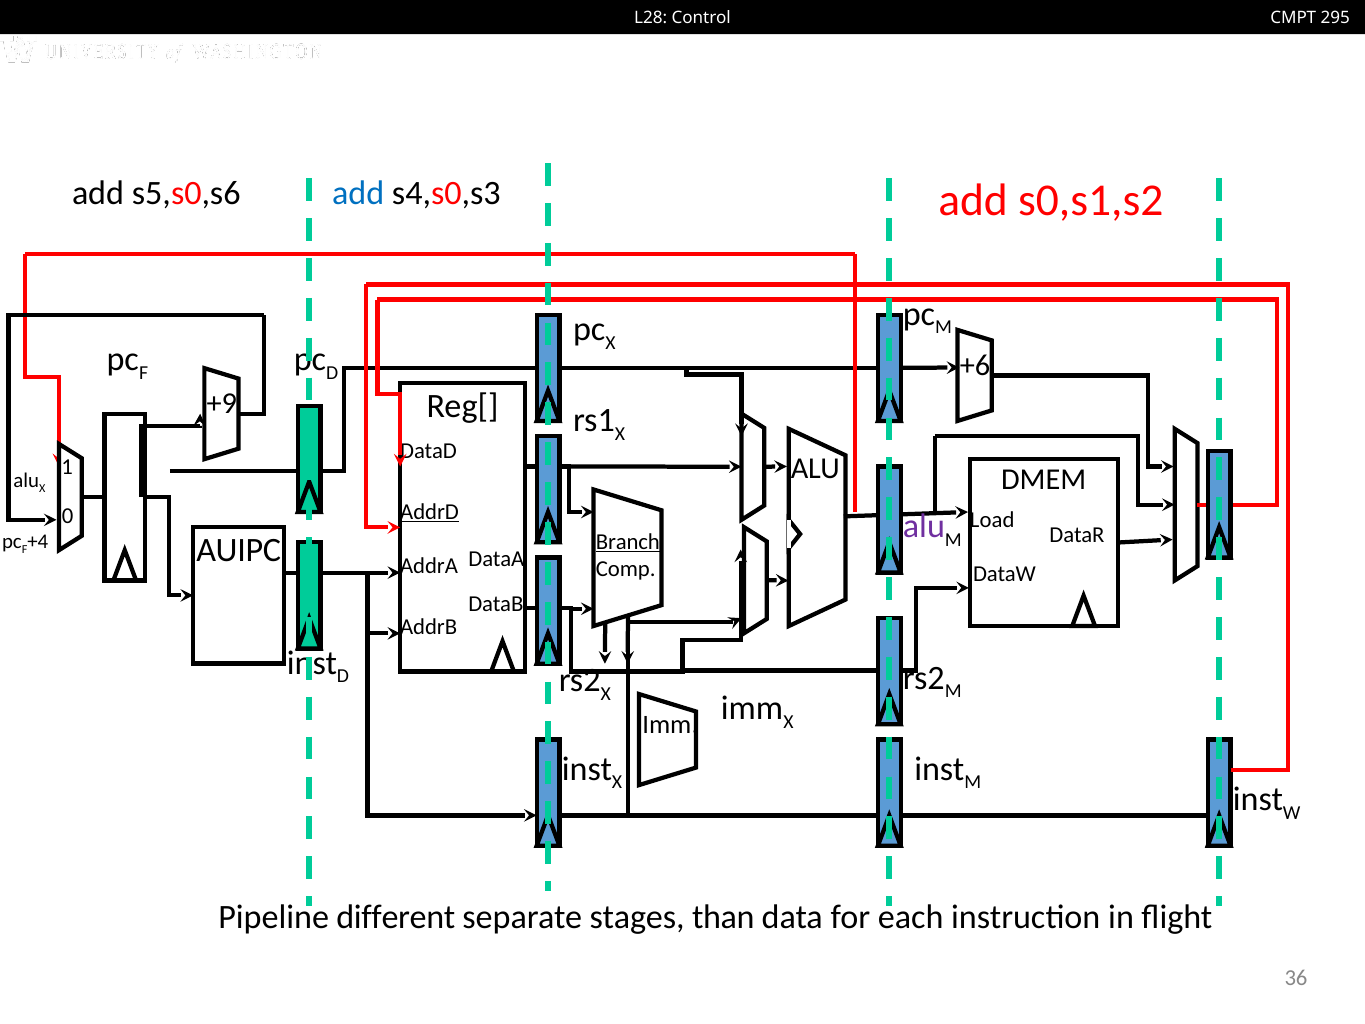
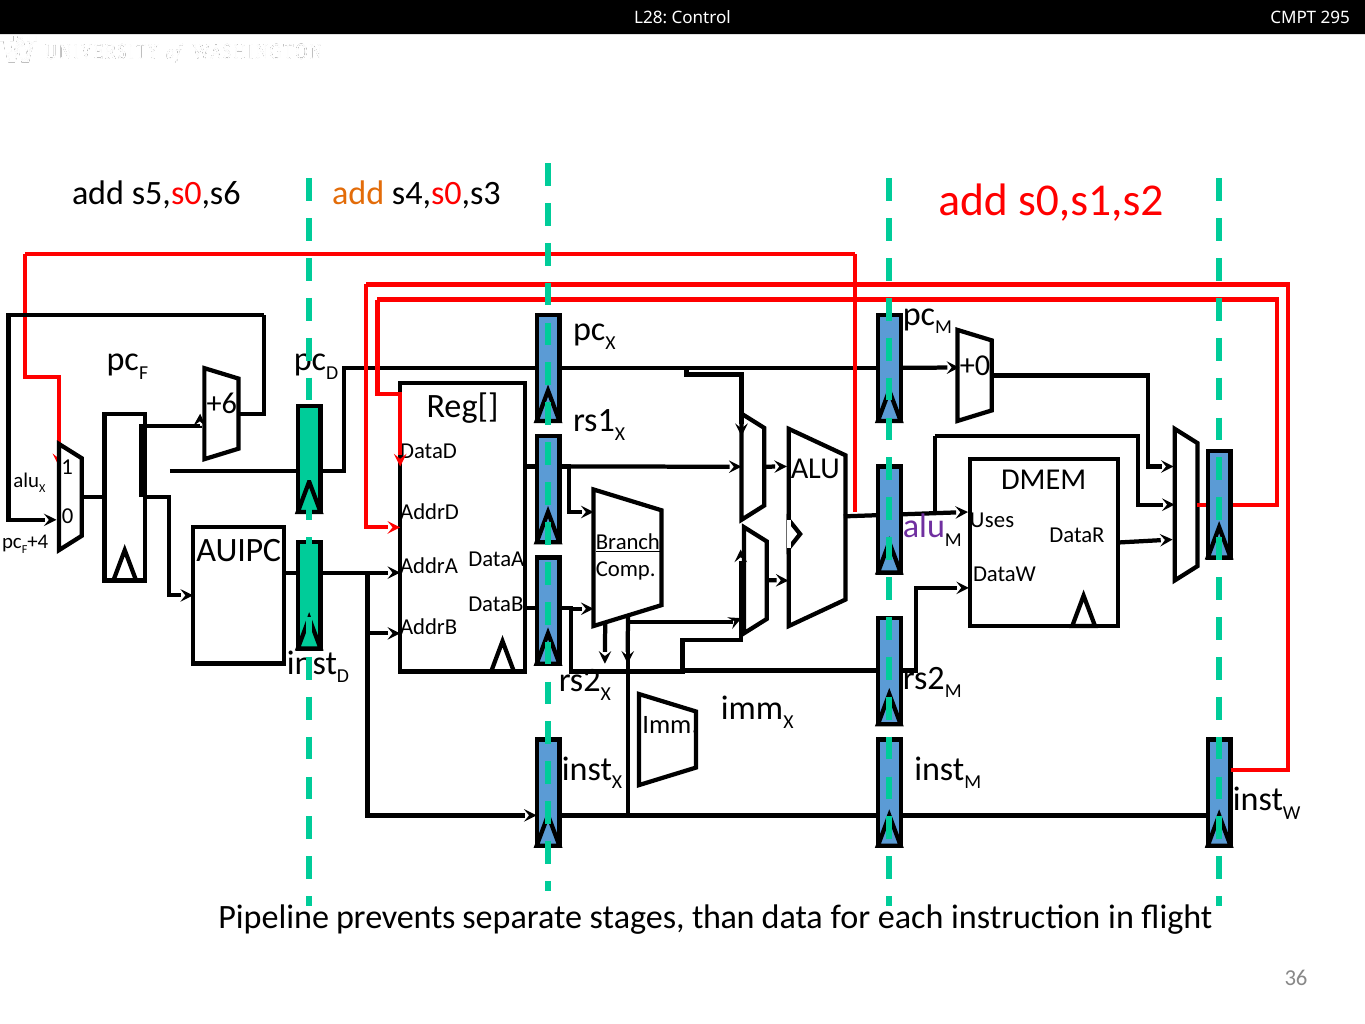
add at (358, 193) colour: blue -> orange
+6: +6 -> +0
+9: +9 -> +6
AddrD underline: present -> none
Load: Load -> Uses
different: different -> prevents
